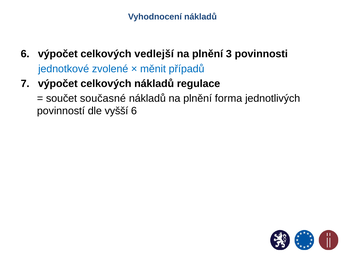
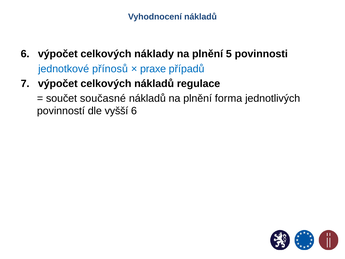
vedlejší: vedlejší -> náklady
3: 3 -> 5
zvolené: zvolené -> přínosů
měnit: měnit -> praxe
